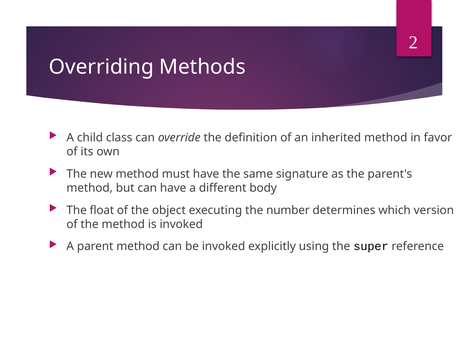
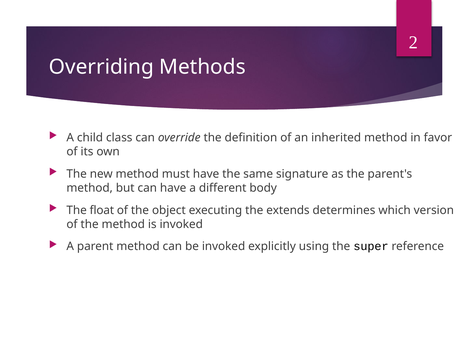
number: number -> extends
